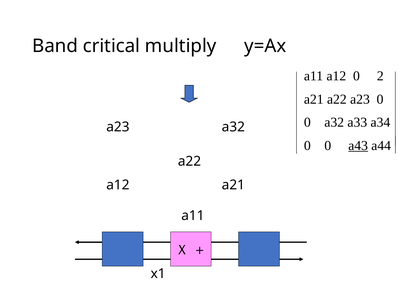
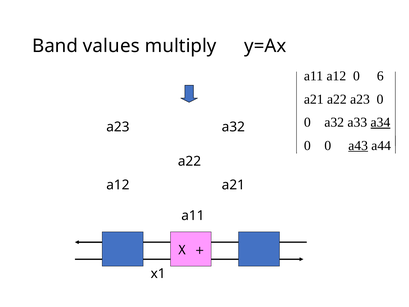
critical: critical -> values
2: 2 -> 6
a34 underline: none -> present
